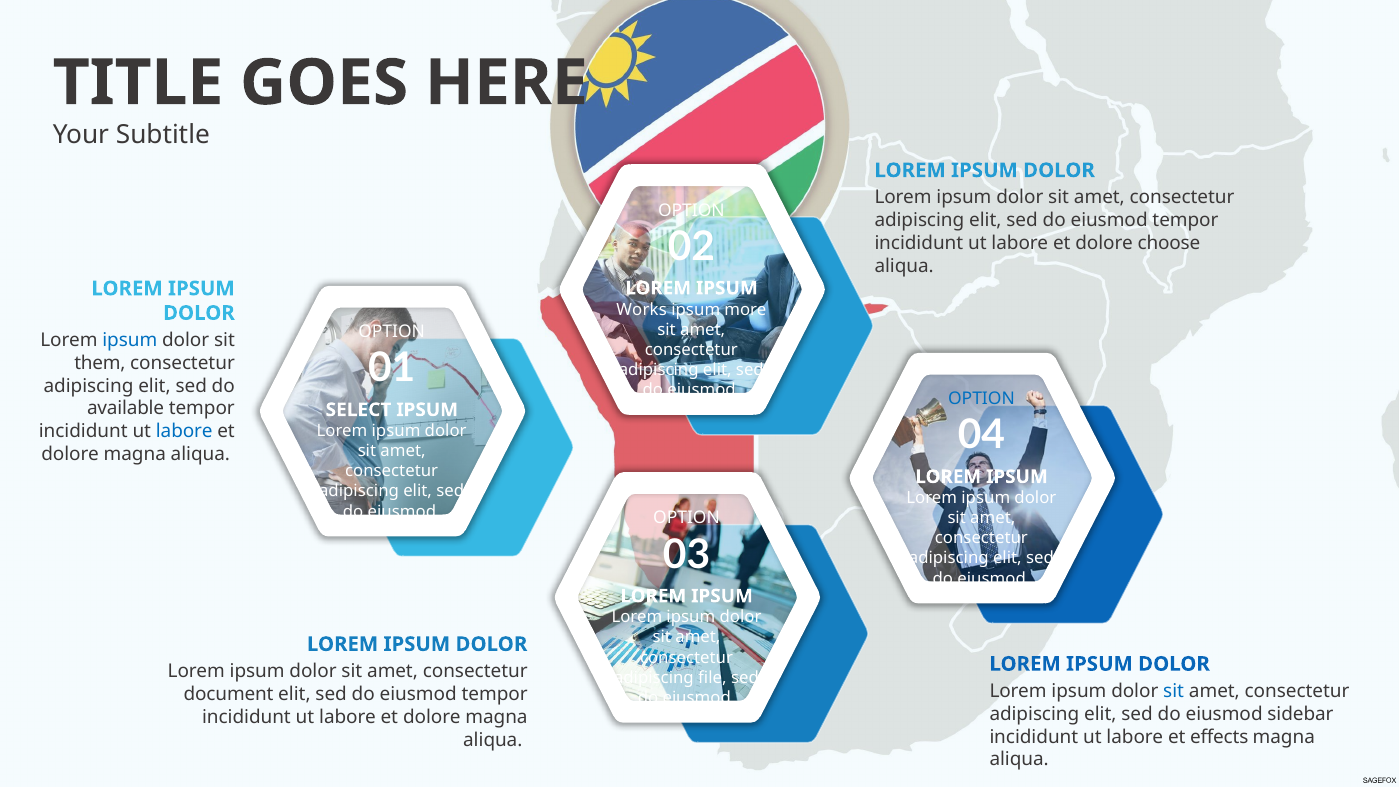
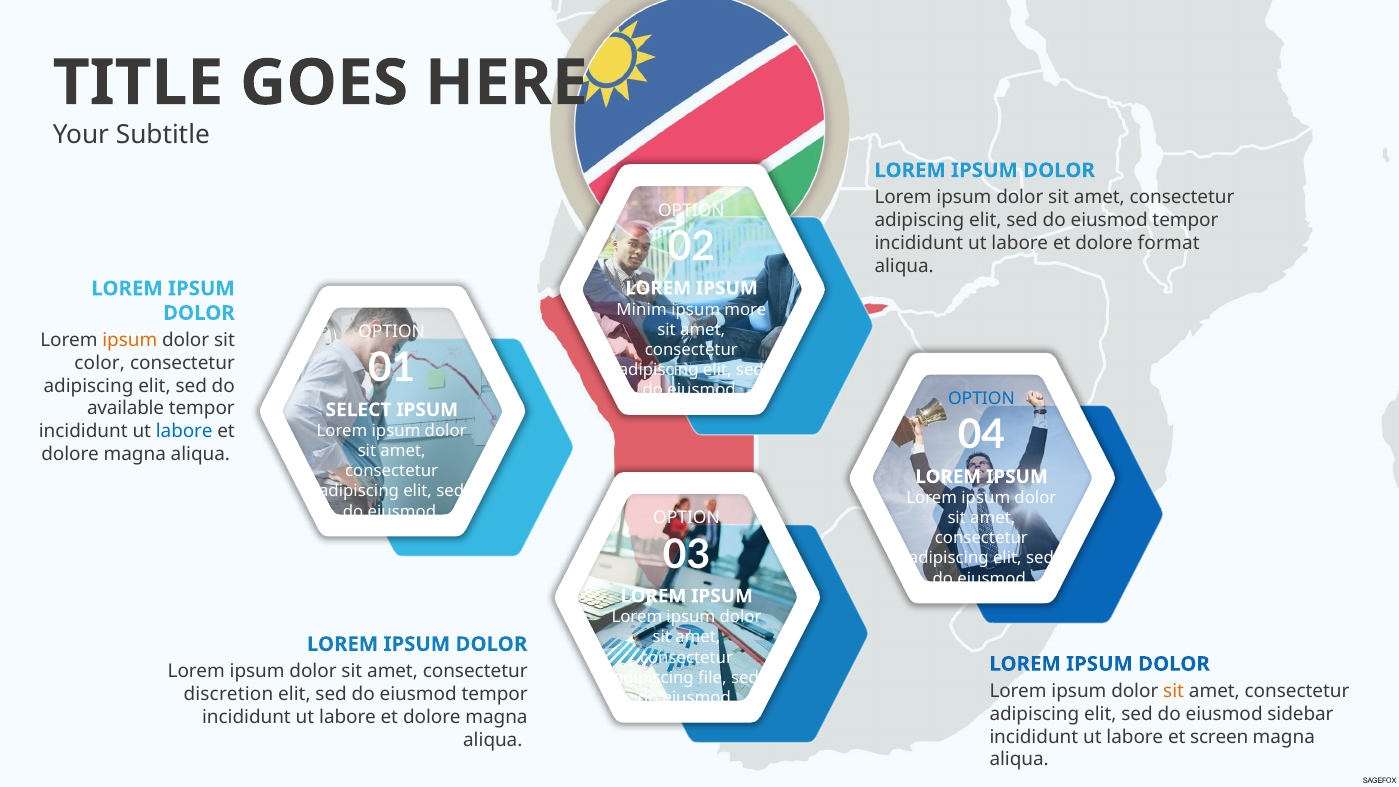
choose: choose -> format
Works: Works -> Minim
ipsum at (130, 340) colour: blue -> orange
them: them -> color
sit at (1174, 691) colour: blue -> orange
document: document -> discretion
effects: effects -> screen
